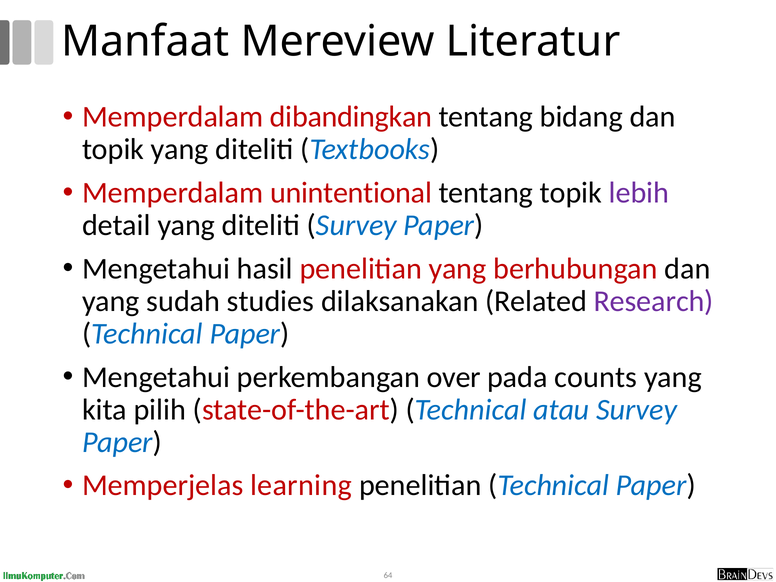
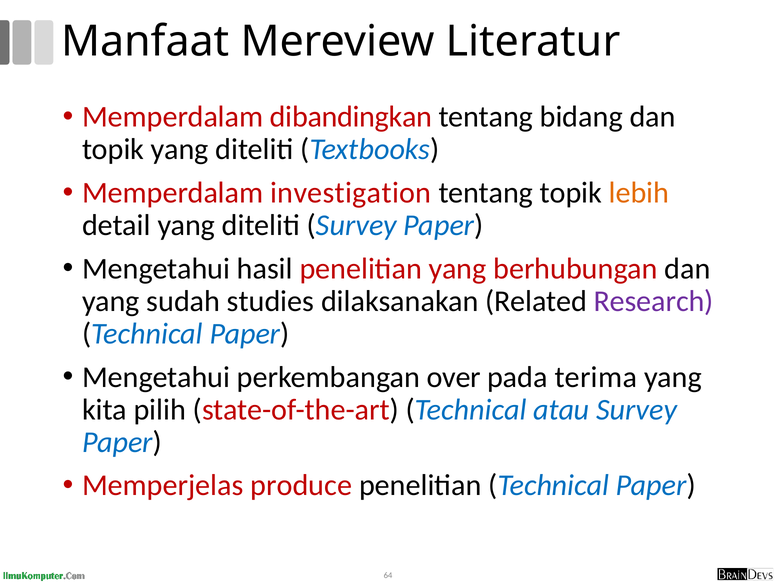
unintentional: unintentional -> investigation
lebih colour: purple -> orange
counts: counts -> terima
learning: learning -> produce
